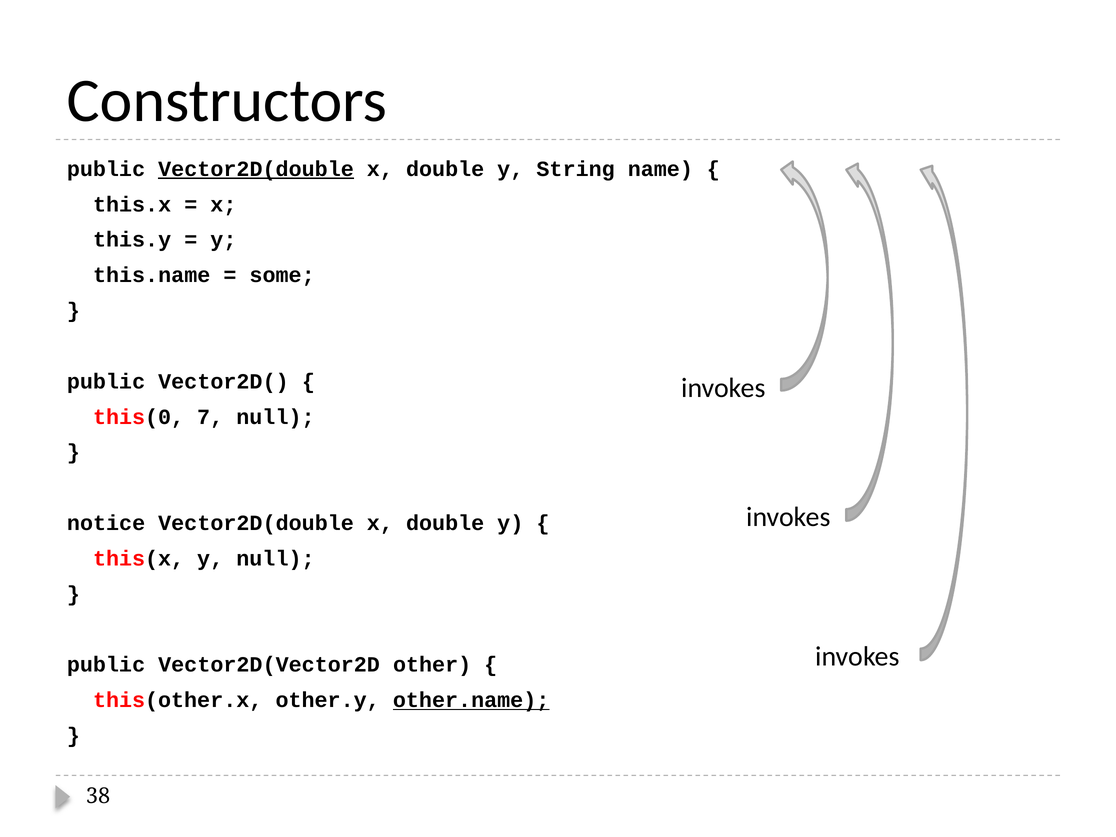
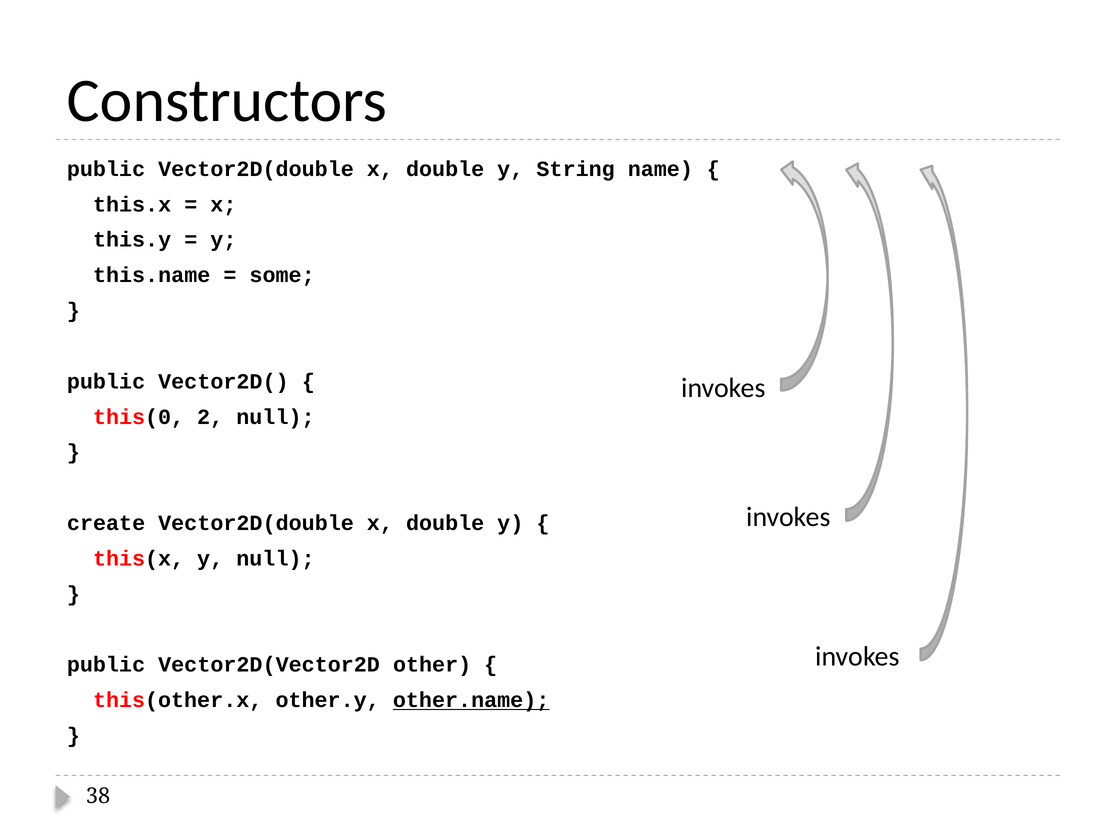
Vector2D(double at (256, 169) underline: present -> none
7: 7 -> 2
notice: notice -> create
